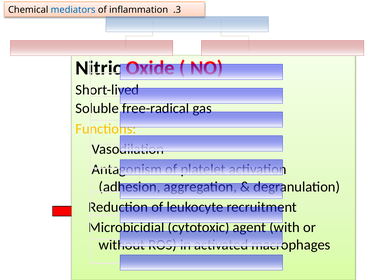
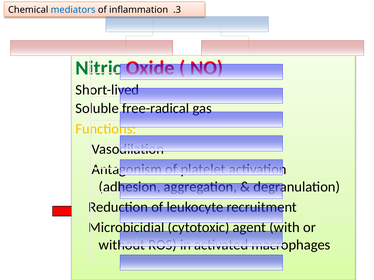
Nitric colour: black -> green
